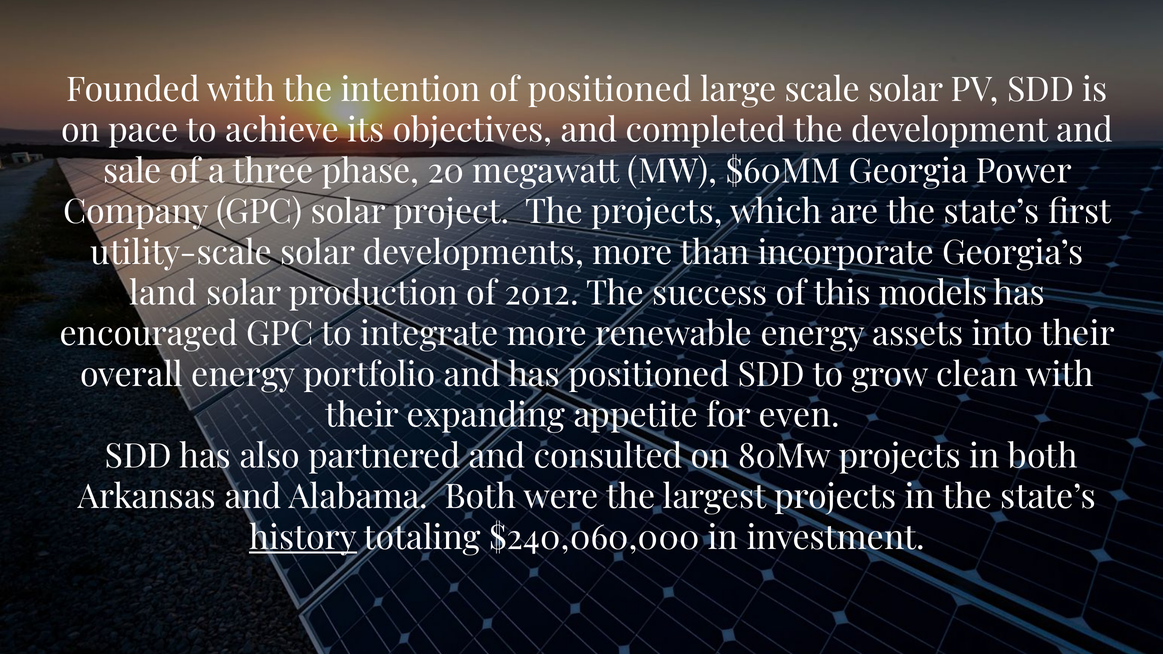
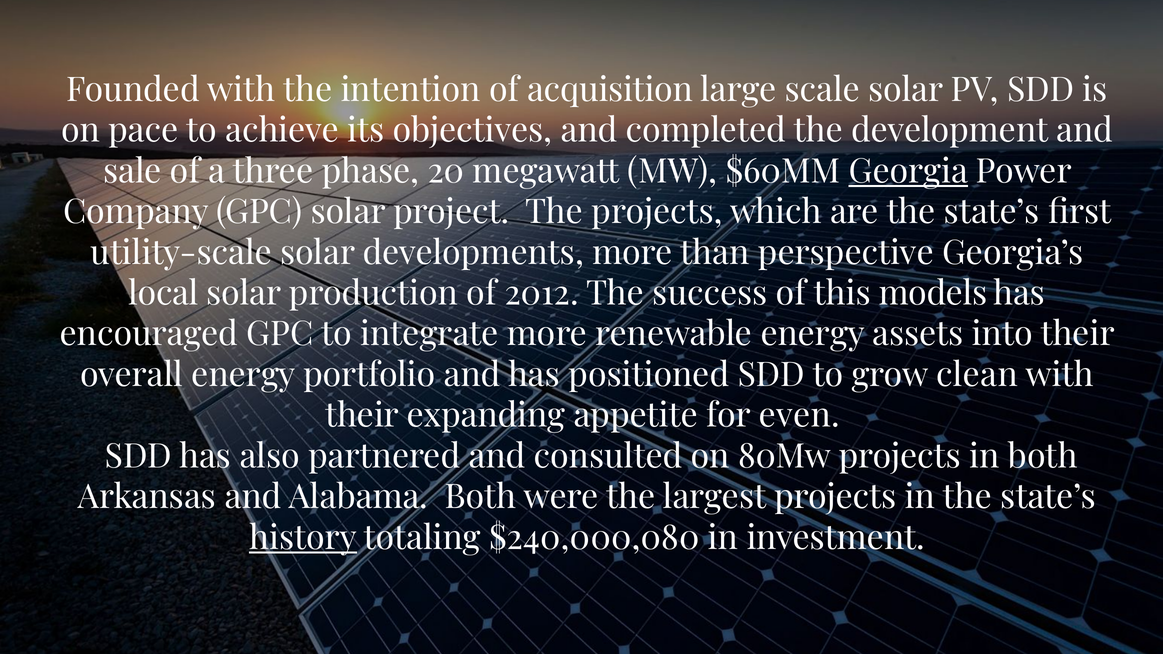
of positioned: positioned -> acquisition
Georgia underline: none -> present
incorporate: incorporate -> perspective
land: land -> local
$240,060,000: $240,060,000 -> $240,000,080
